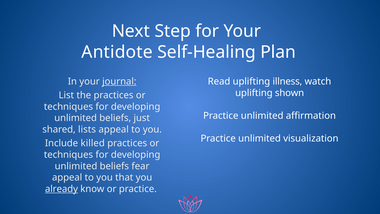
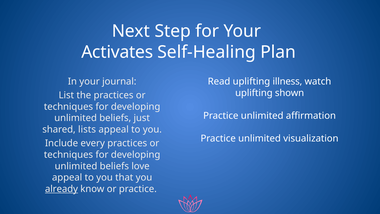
Antidote: Antidote -> Activates
journal underline: present -> none
killed: killed -> every
fear: fear -> love
